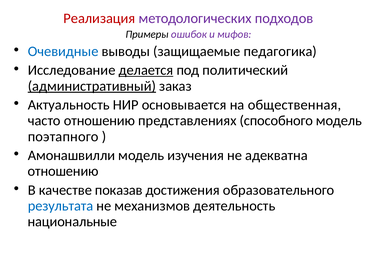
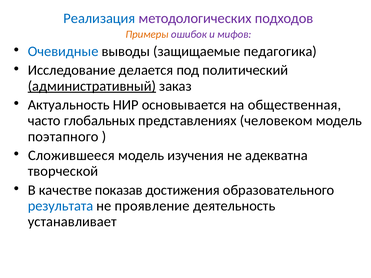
Реализация colour: red -> blue
Примеры colour: black -> orange
делается underline: present -> none
часто отношению: отношению -> глобальных
способного: способного -> человеком
Амонашвилли: Амонашвилли -> Сложившееся
отношению at (63, 171): отношению -> творческой
механизмов: механизмов -> проявление
национальные: национальные -> устанавливает
